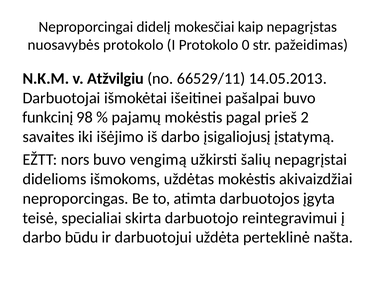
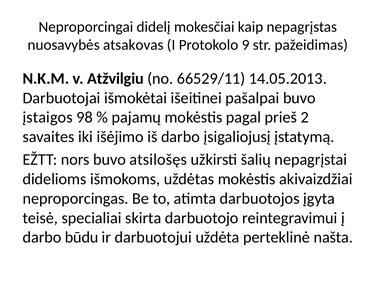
nuosavybės protokolo: protokolo -> atsakovas
0: 0 -> 9
funkcinį: funkcinį -> įstaigos
vengimą: vengimą -> atsilošęs
